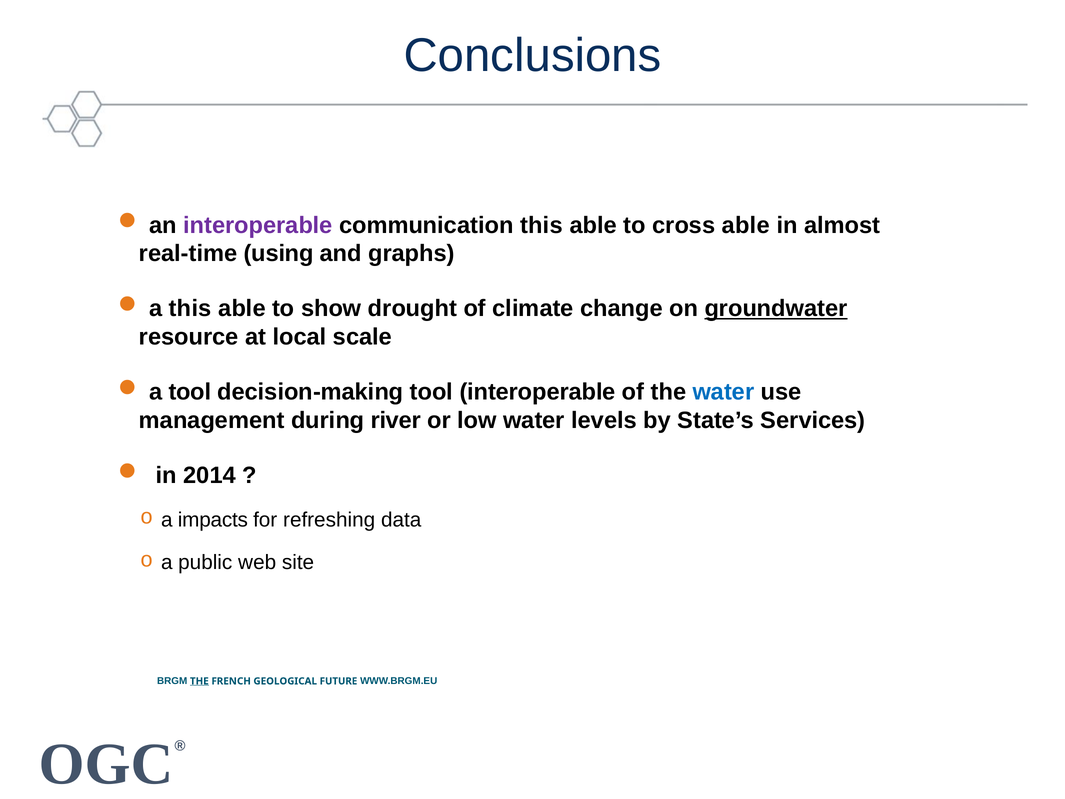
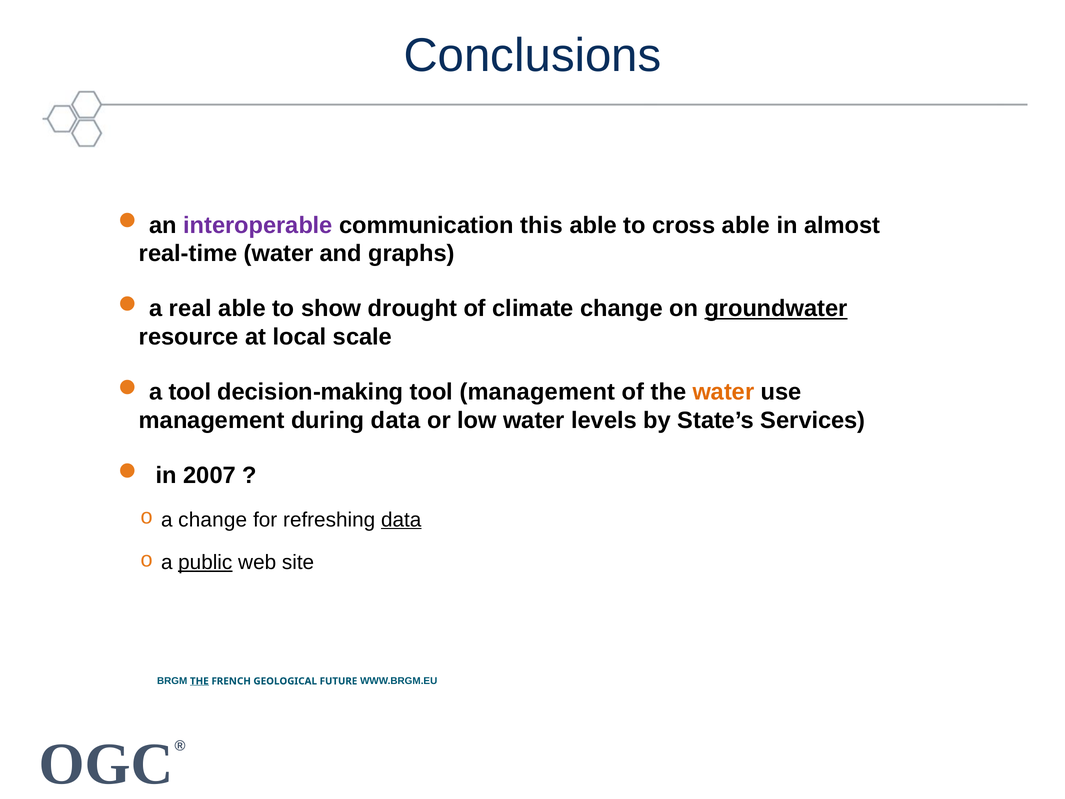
real-time using: using -> water
a this: this -> real
tool interoperable: interoperable -> management
water at (723, 392) colour: blue -> orange
during river: river -> data
2014: 2014 -> 2007
a impacts: impacts -> change
data at (401, 520) underline: none -> present
public underline: none -> present
